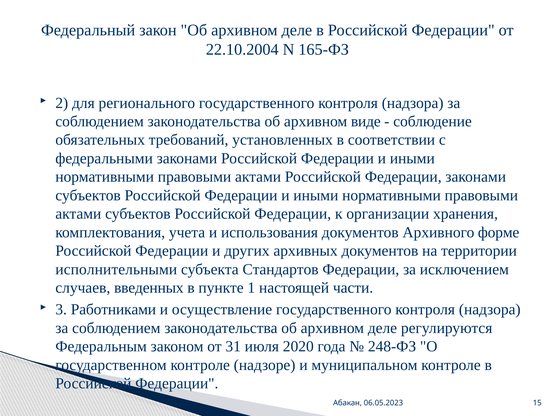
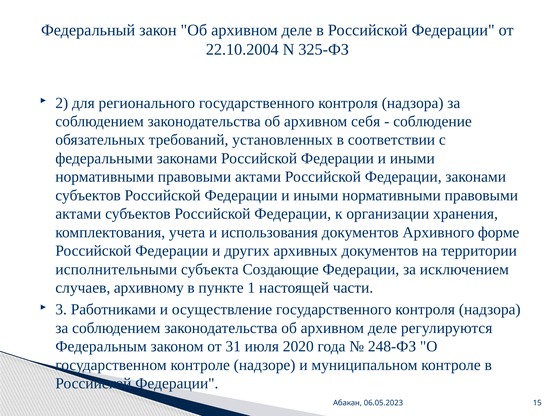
165-ФЗ: 165-ФЗ -> 325-ФЗ
виде: виде -> себя
Стандартов: Стандартов -> Создающие
введенных: введенных -> архивному
